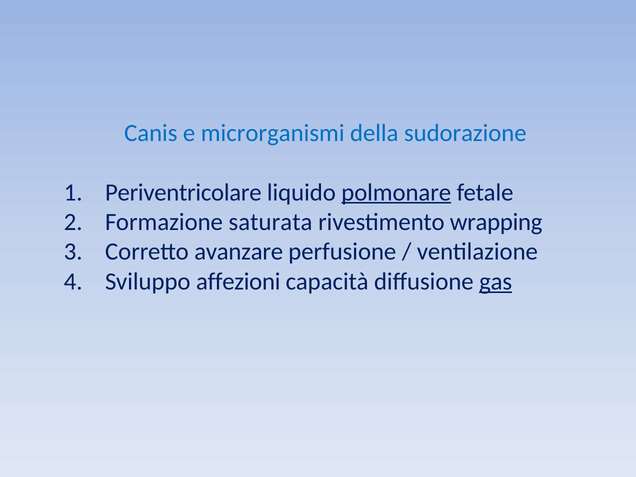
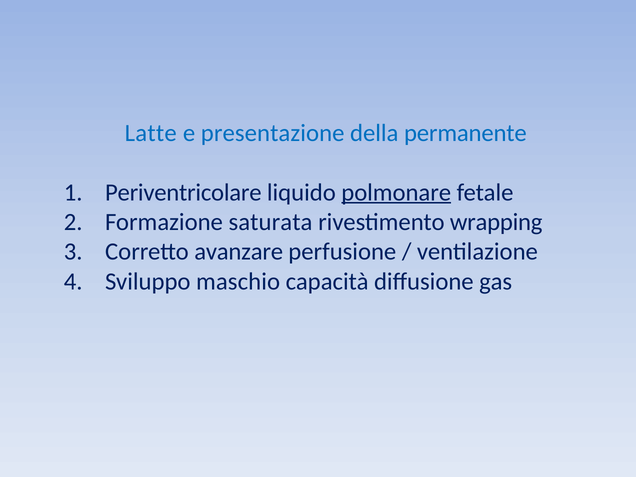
Canis: Canis -> Latte
microrganismi: microrganismi -> presentazione
sudorazione: sudorazione -> permanente
affezioni: affezioni -> maschio
gas underline: present -> none
